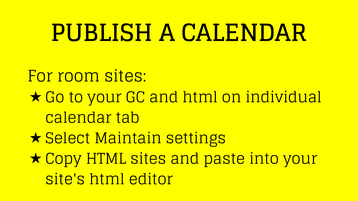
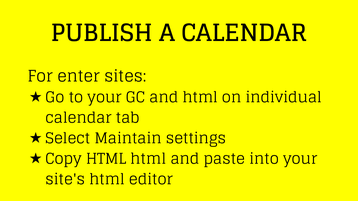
room: room -> enter
HTML sites: sites -> html
